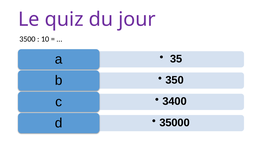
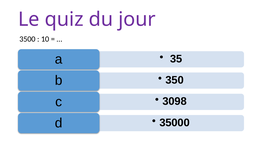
3400: 3400 -> 3098
